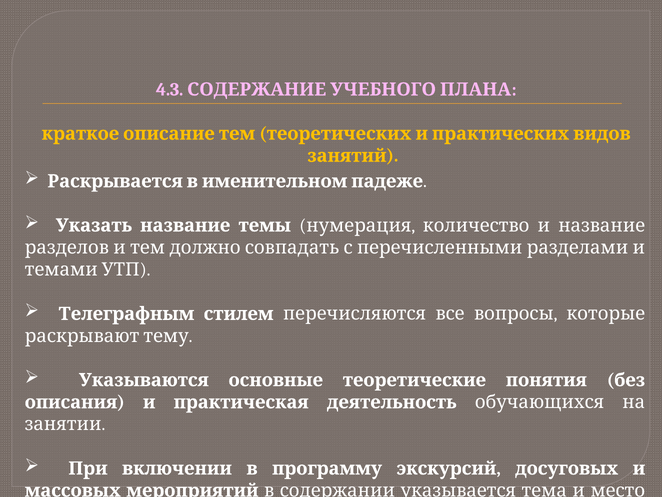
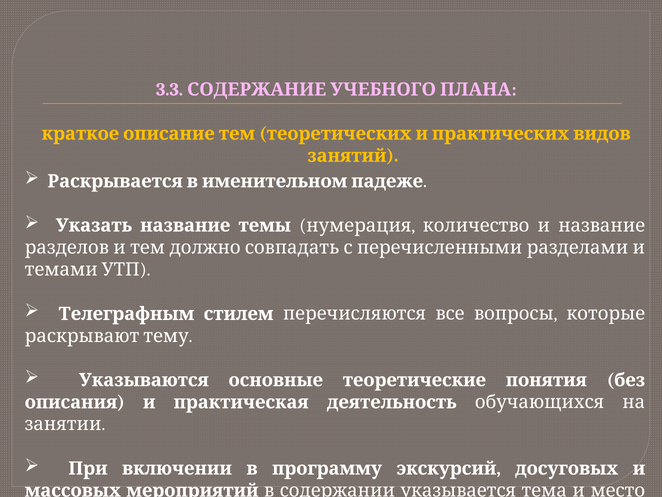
4.3: 4.3 -> 3.3
